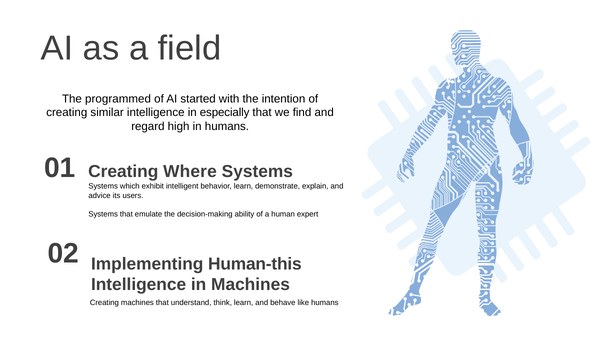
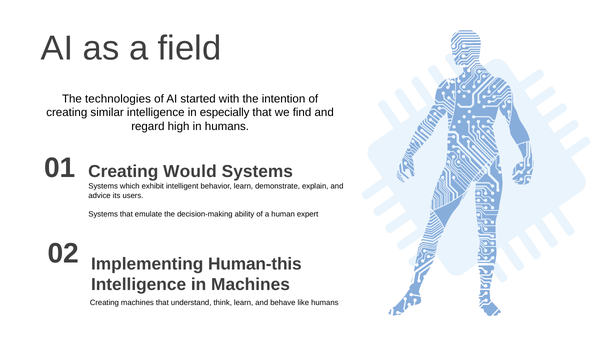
programmed: programmed -> technologies
Where: Where -> Would
